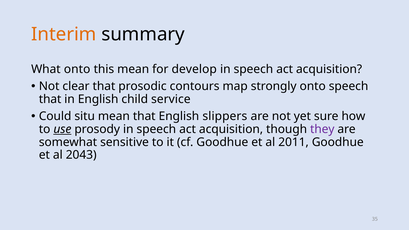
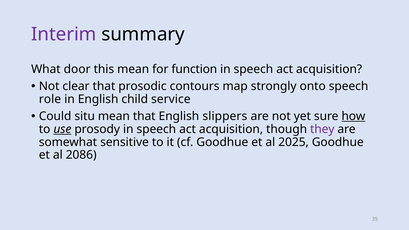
Interim colour: orange -> purple
What onto: onto -> door
develop: develop -> function
that at (50, 99): that -> role
how underline: none -> present
2011: 2011 -> 2025
2043: 2043 -> 2086
